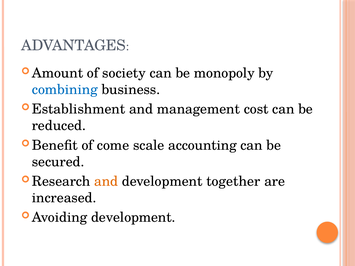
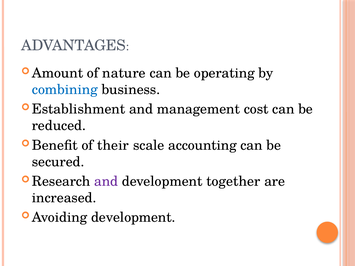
society: society -> nature
monopoly: monopoly -> operating
come: come -> their
and at (106, 181) colour: orange -> purple
